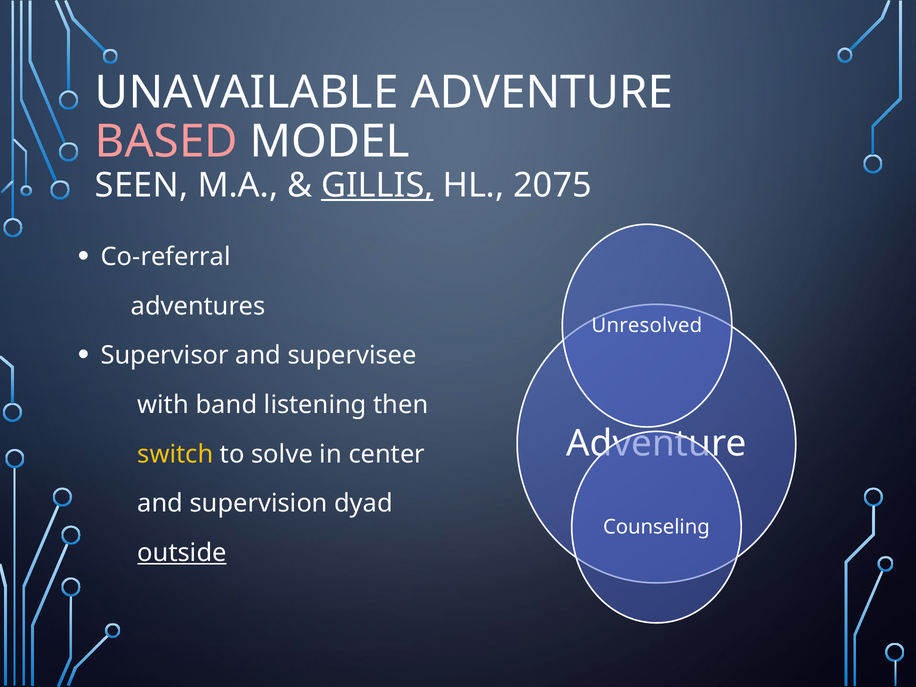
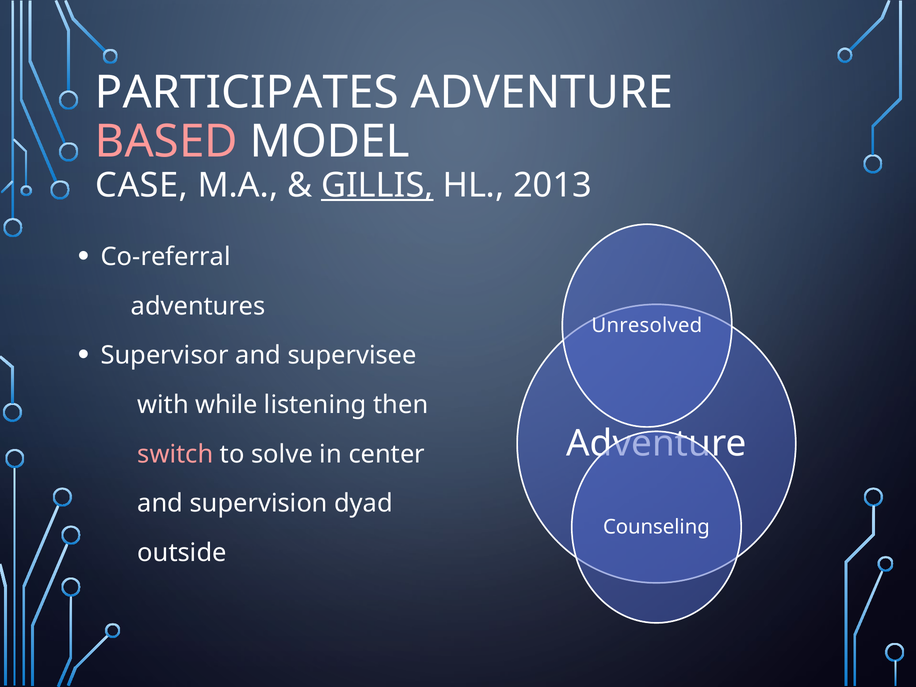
UNAVAILABLE: UNAVAILABLE -> PARTICIPATES
SEEN: SEEN -> CASE
2075: 2075 -> 2013
band: band -> while
switch colour: yellow -> pink
outside underline: present -> none
